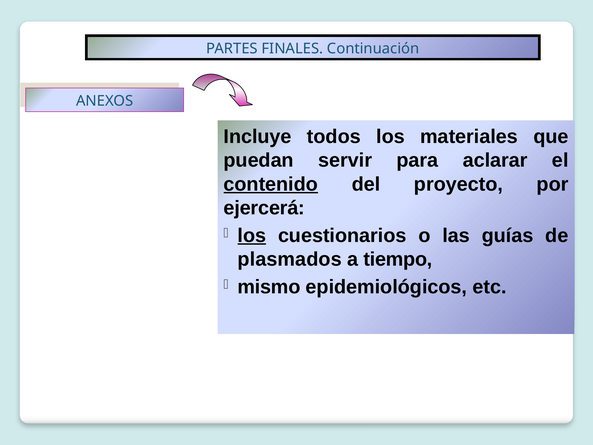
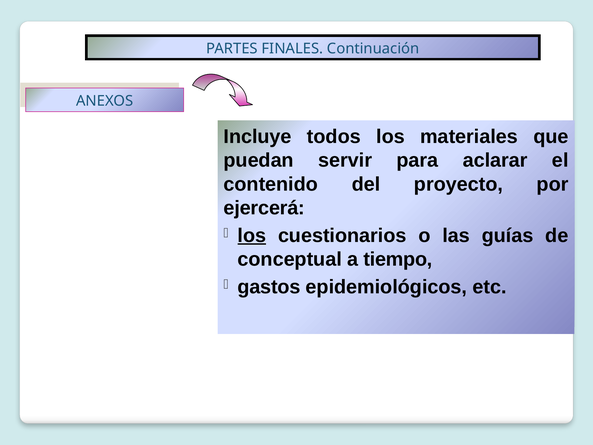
contenido underline: present -> none
plasmados: plasmados -> conceptual
mismo: mismo -> gastos
